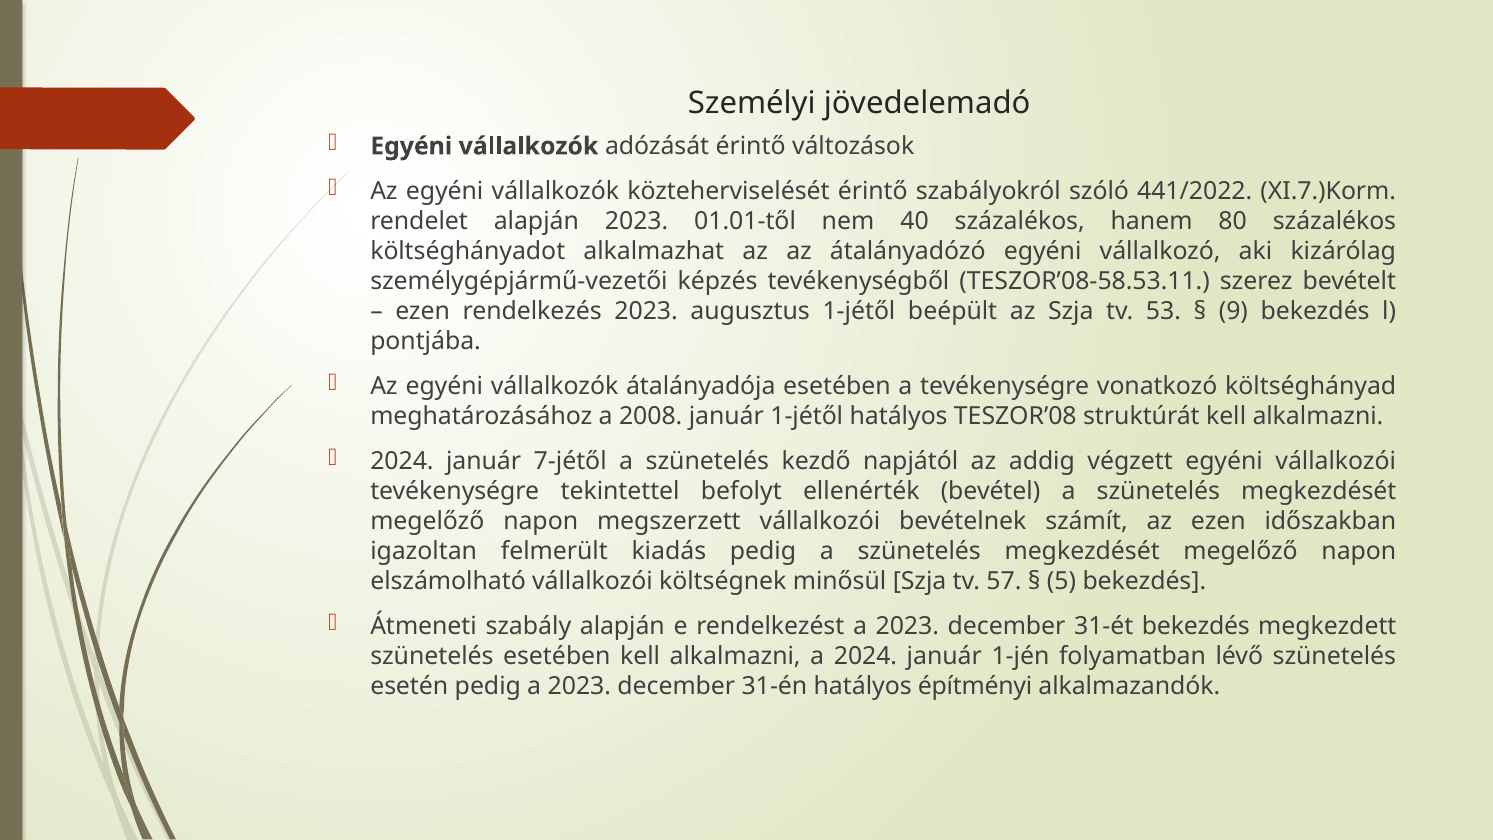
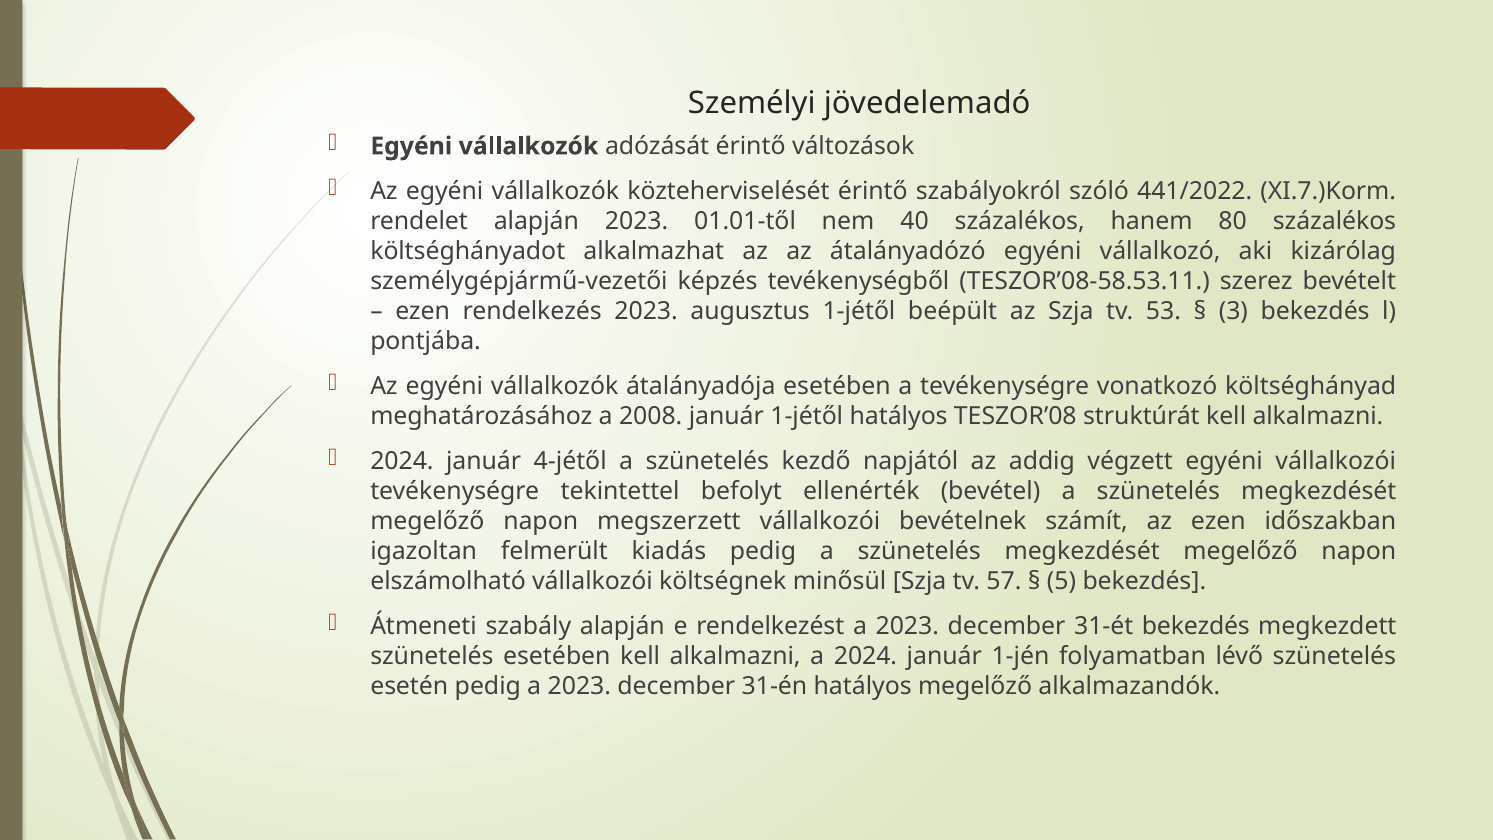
9: 9 -> 3
7-jétől: 7-jétől -> 4-jétől
hatályos építményi: építményi -> megelőző
